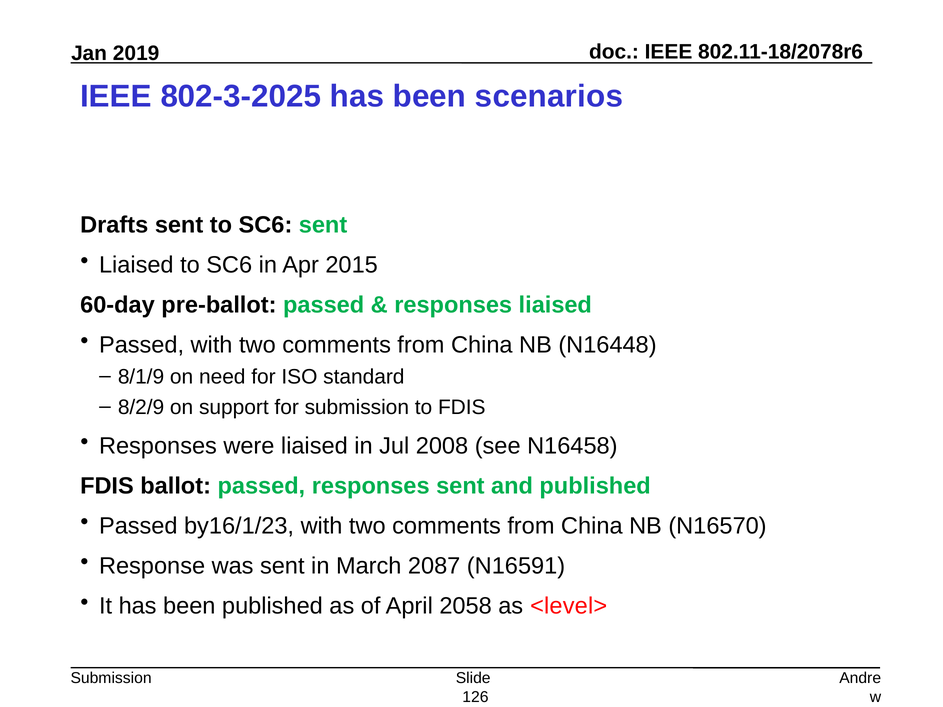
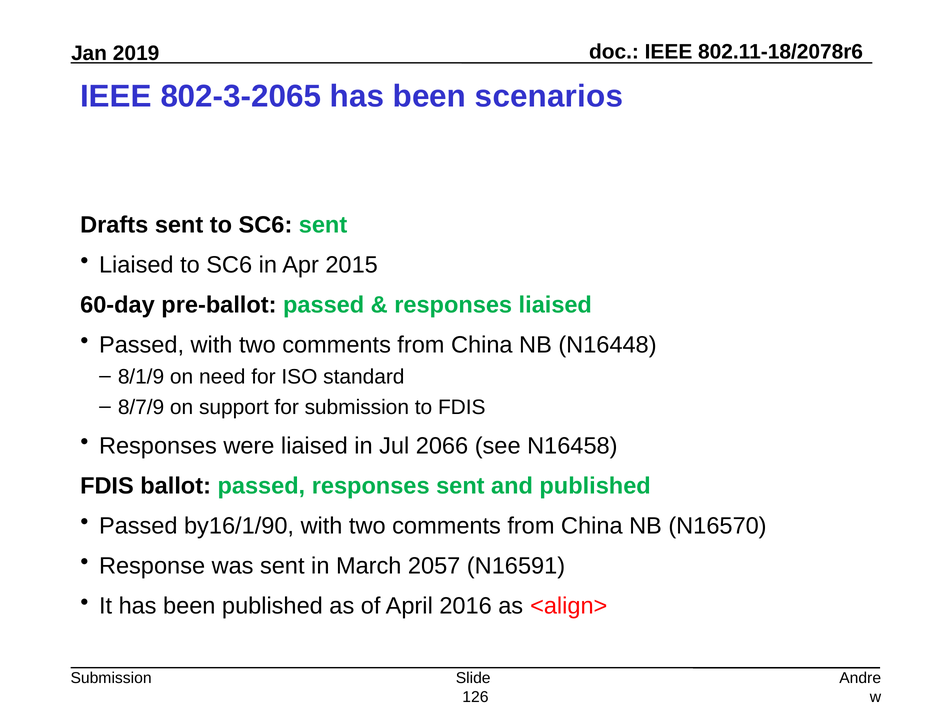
802-3-2025: 802-3-2025 -> 802-3-2065
8/2/9: 8/2/9 -> 8/7/9
2008: 2008 -> 2066
by16/1/23: by16/1/23 -> by16/1/90
2087: 2087 -> 2057
2058: 2058 -> 2016
<level>: <level> -> <align>
